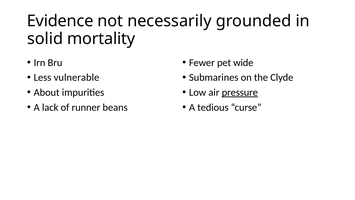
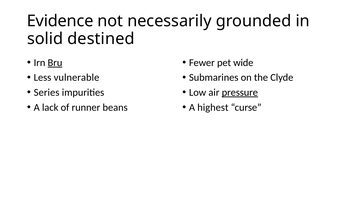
mortality: mortality -> destined
Bru underline: none -> present
About: About -> Series
tedious: tedious -> highest
